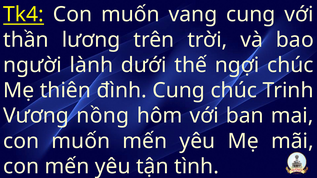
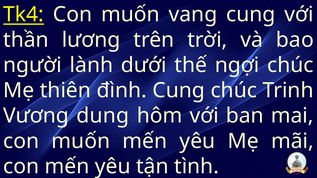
nồng: nồng -> dung
